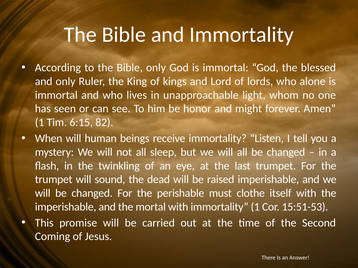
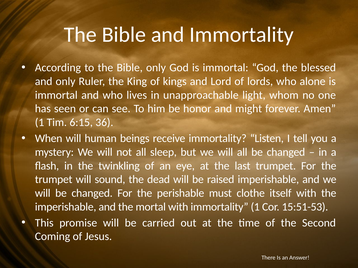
82: 82 -> 36
